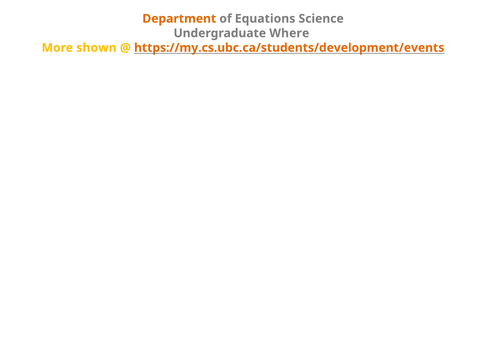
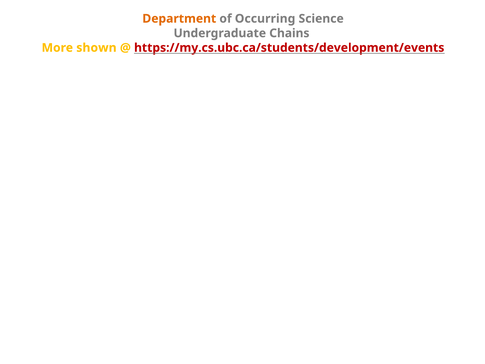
Equations: Equations -> Occurring
Where: Where -> Chains
https://my.cs.ubc.ca/students/development/events colour: orange -> red
